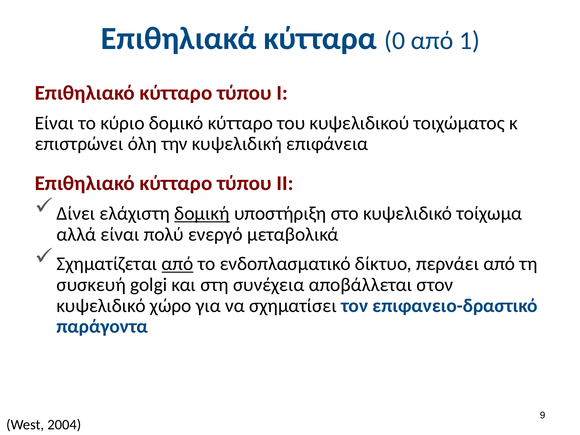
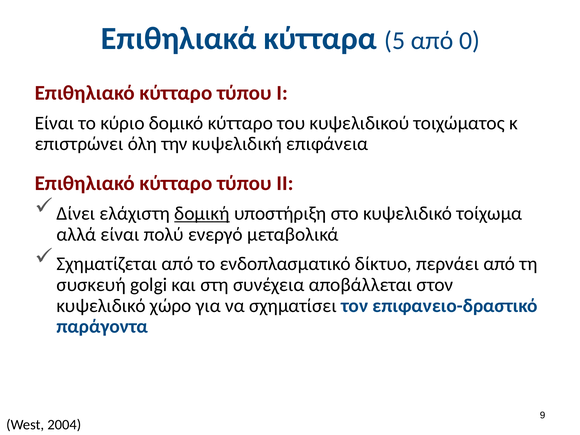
0: 0 -> 5
1: 1 -> 0
από at (178, 264) underline: present -> none
